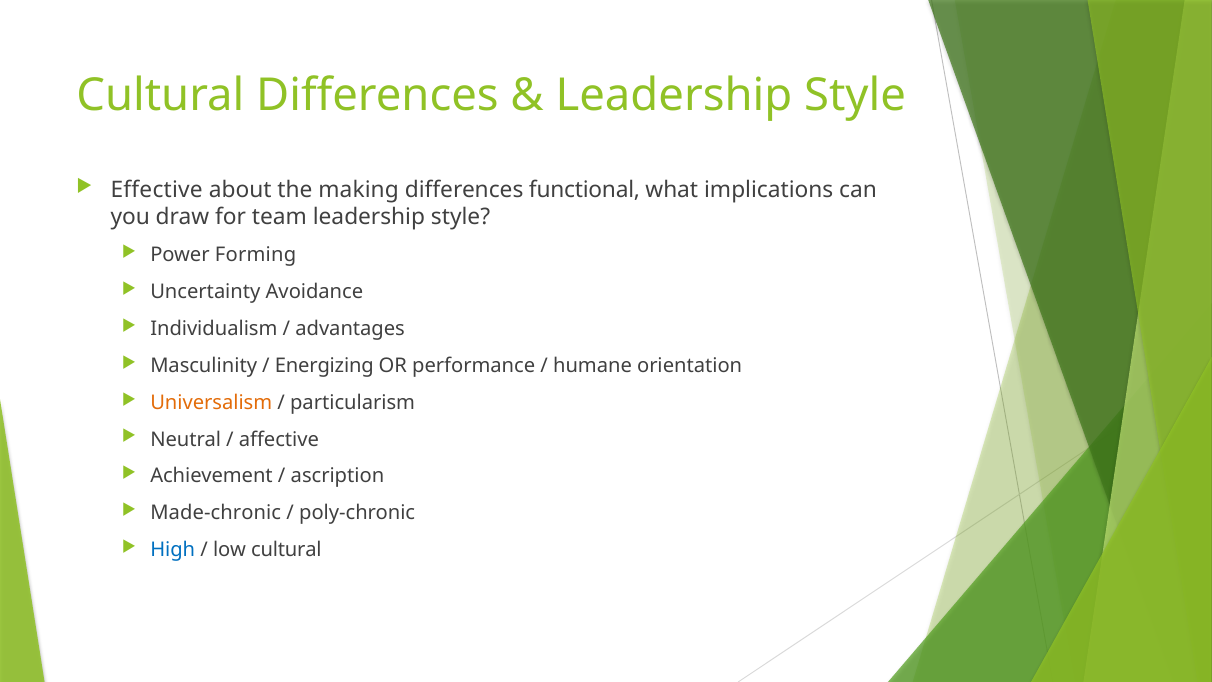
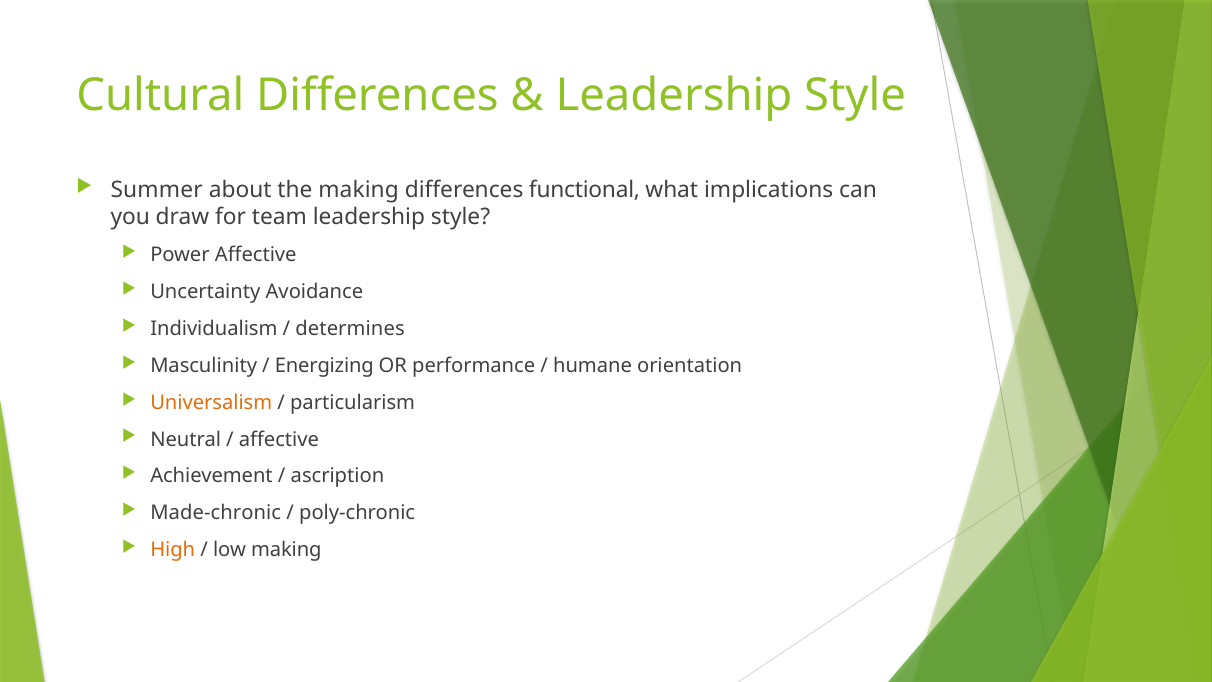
Effective: Effective -> Summer
Power Forming: Forming -> Affective
advantages: advantages -> determines
High colour: blue -> orange
low cultural: cultural -> making
